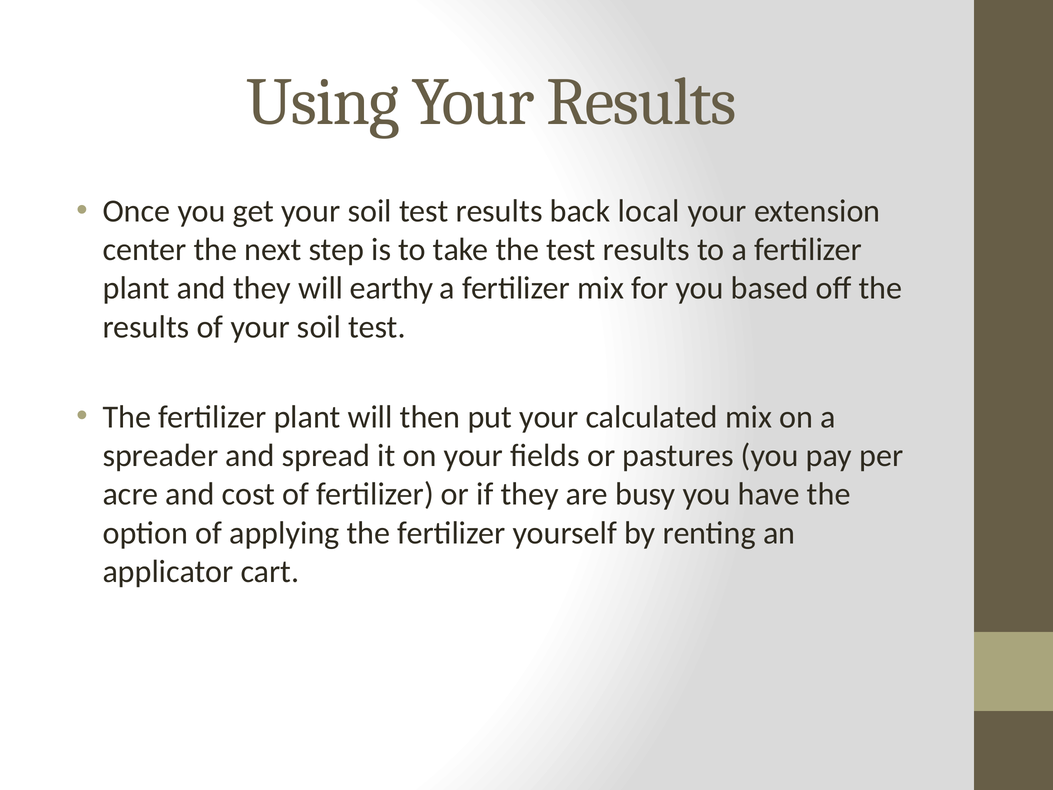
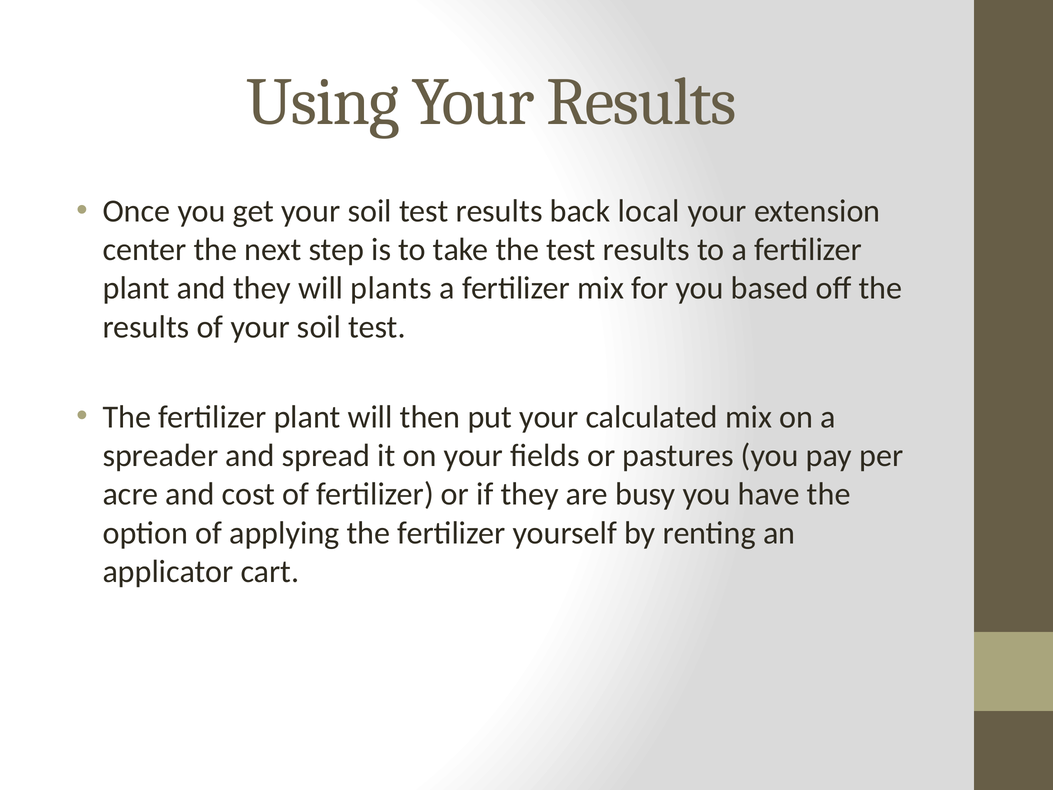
earthy: earthy -> plants
